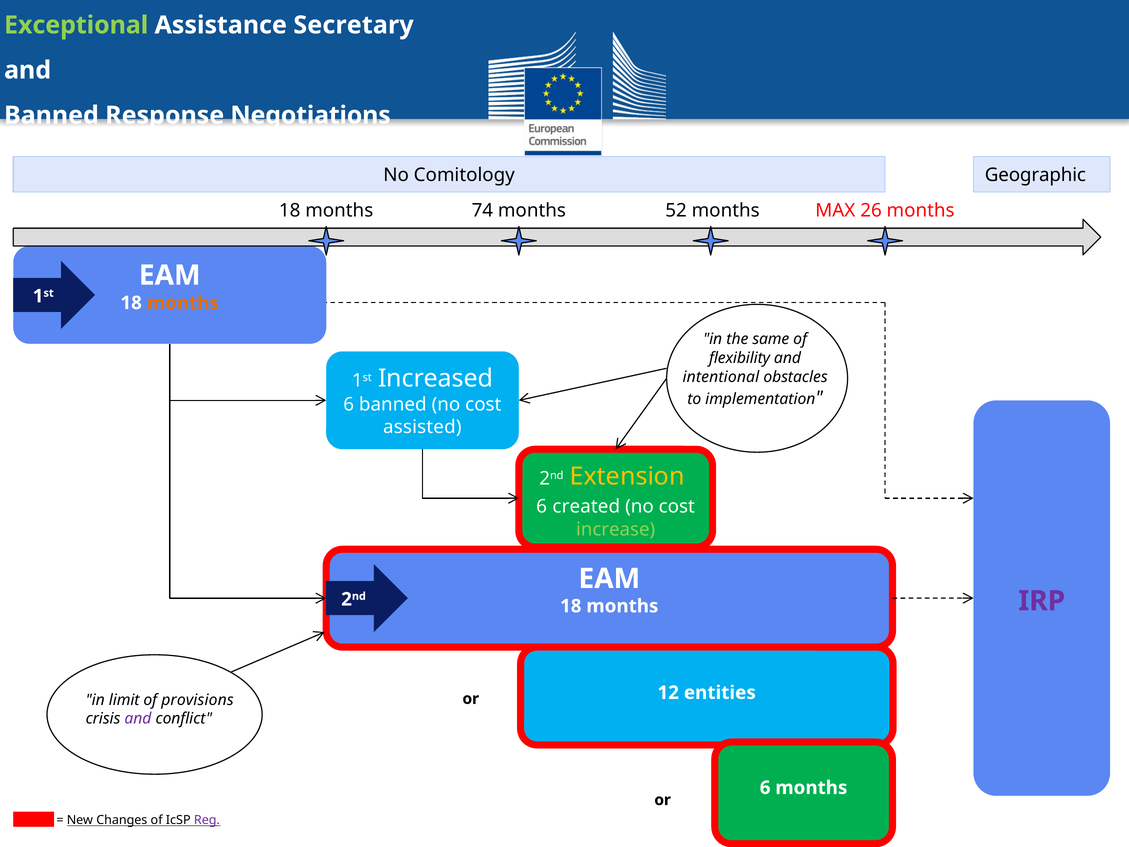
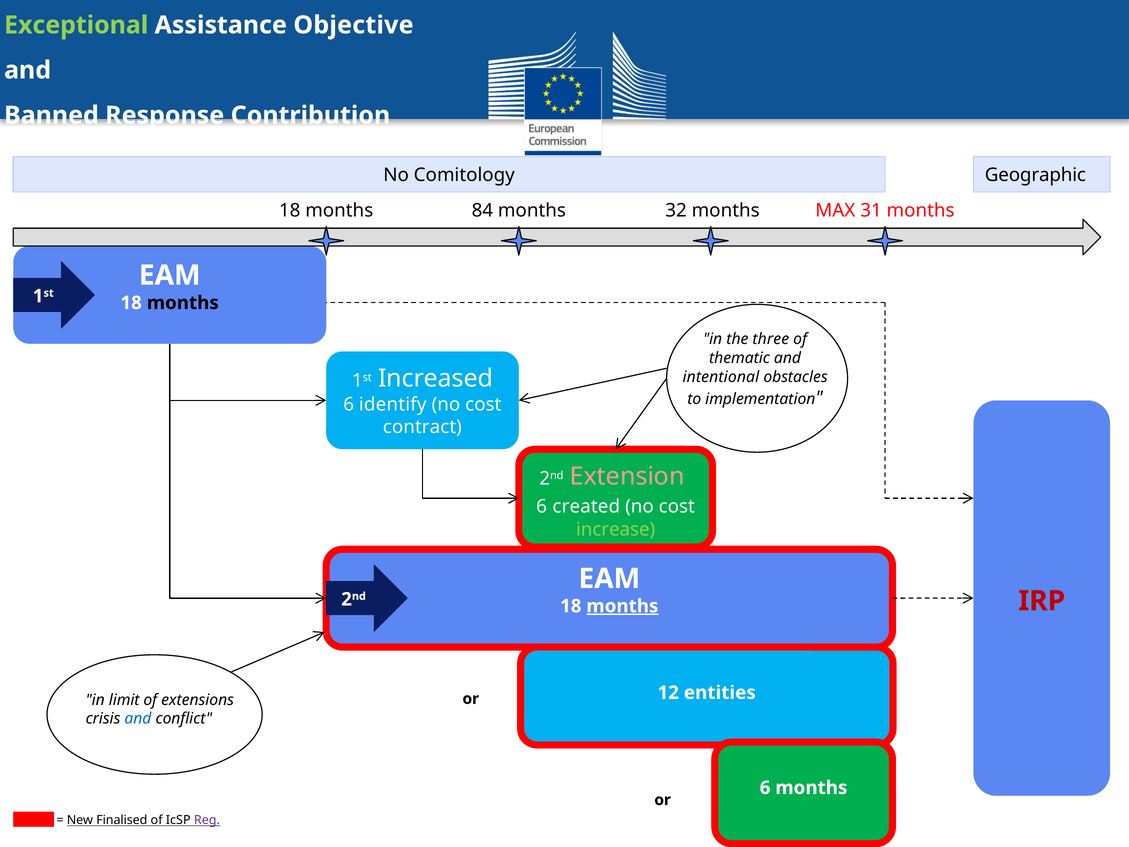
Secretary: Secretary -> Objective
Negotiations: Negotiations -> Contribution
74: 74 -> 84
52: 52 -> 32
26: 26 -> 31
months at (183, 303) colour: orange -> black
same: same -> three
flexibility: flexibility -> thematic
6 banned: banned -> identify
assisted: assisted -> contract
Extension colour: yellow -> pink
IRP colour: purple -> red
months at (622, 606) underline: none -> present
provisions: provisions -> extensions
and at (138, 719) colour: purple -> blue
Changes: Changes -> Finalised
